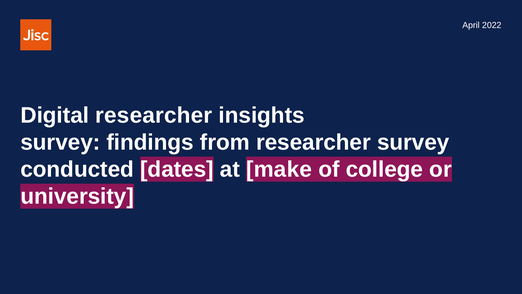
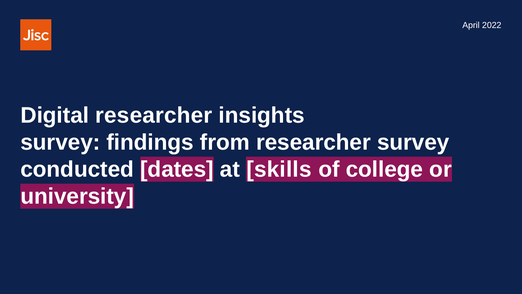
make: make -> skills
